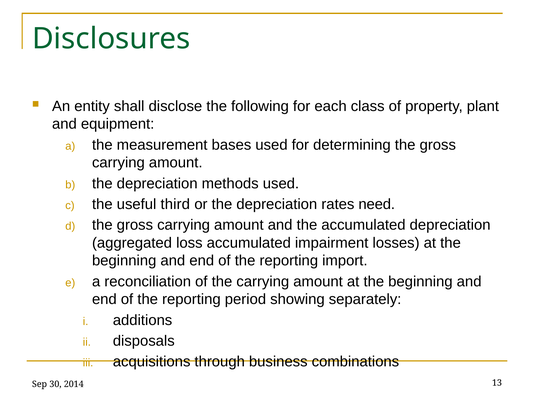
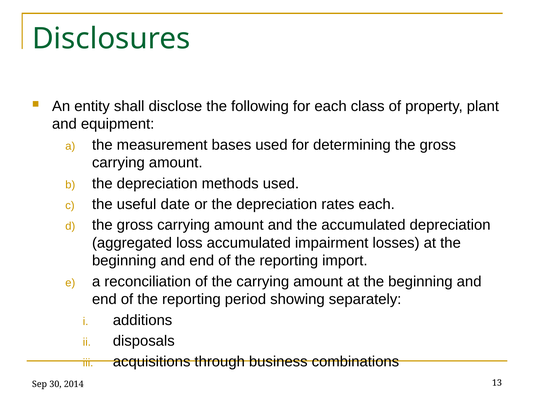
third: third -> date
rates need: need -> each
